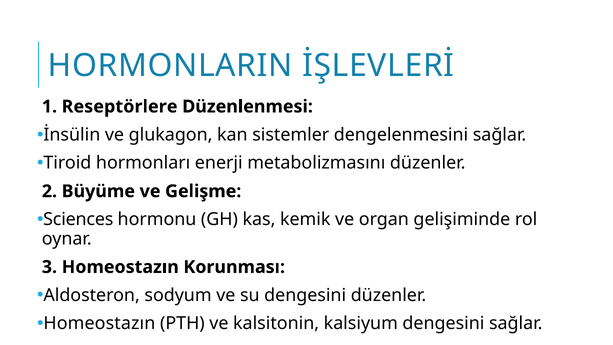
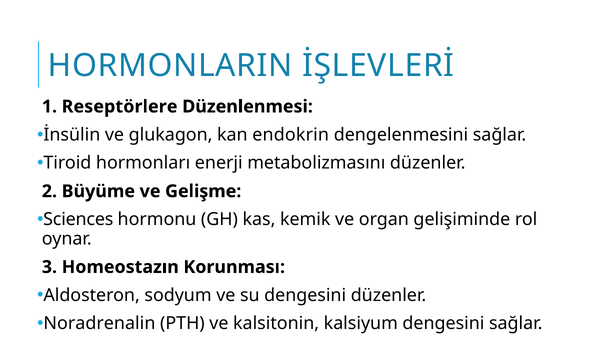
sistemler: sistemler -> endokrin
Homeostazın at (99, 323): Homeostazın -> Noradrenalin
